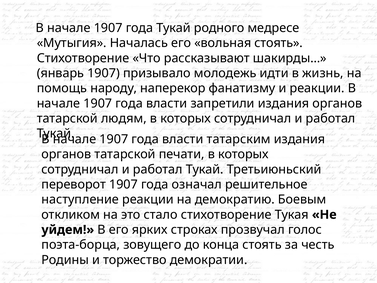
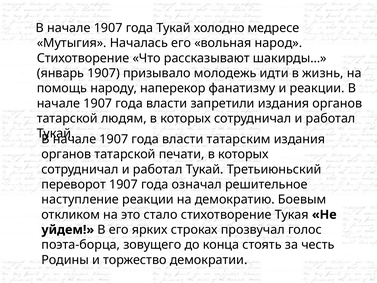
родного: родного -> холодно
вольная стоять: стоять -> народ
